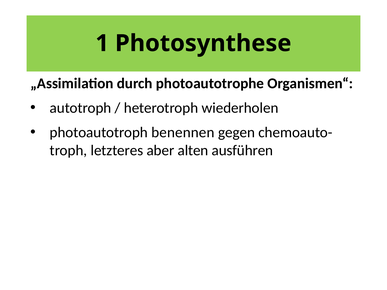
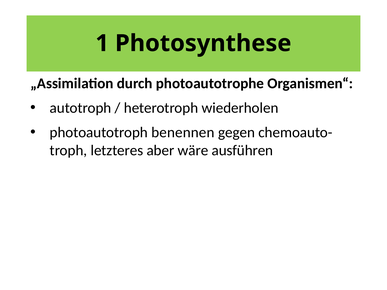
alten: alten -> wäre
